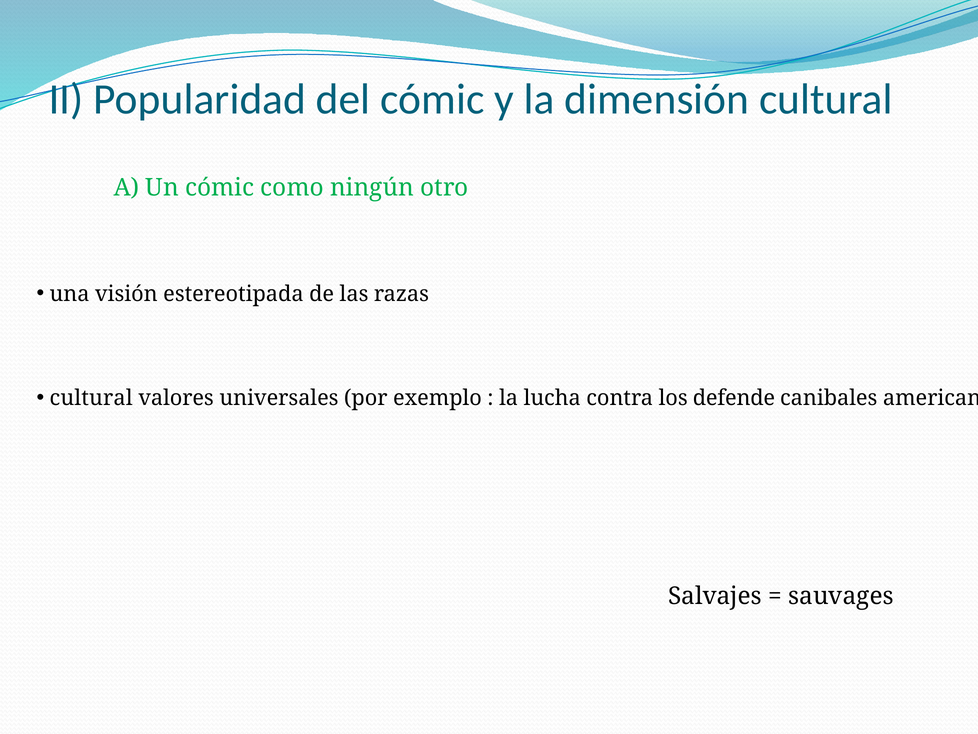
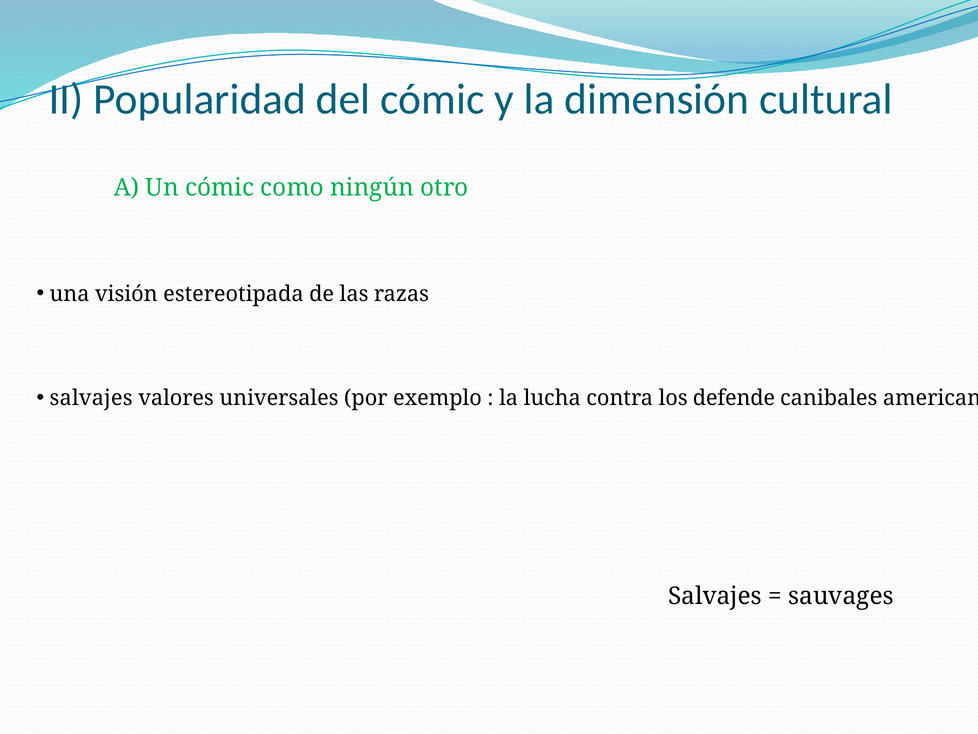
cultural at (91, 398): cultural -> salvajes
